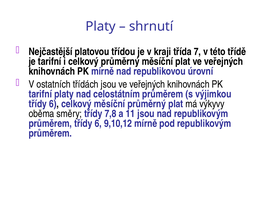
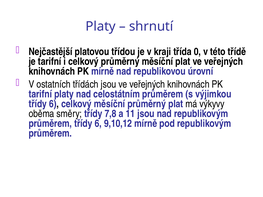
7: 7 -> 0
